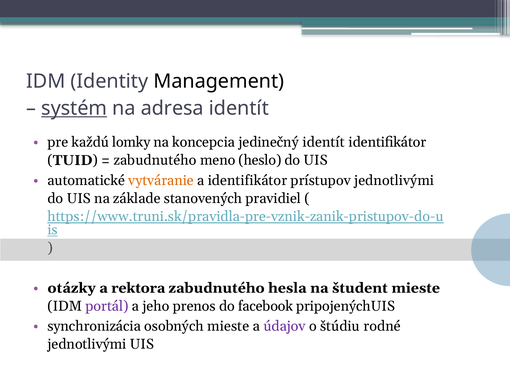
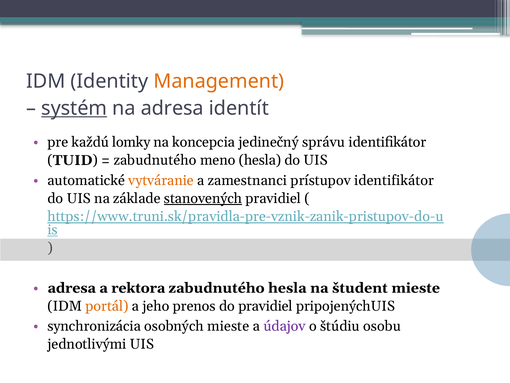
Management colour: black -> orange
jedinečný identít: identít -> správu
meno heslo: heslo -> hesla
a identifikátor: identifikátor -> zamestnanci
prístupov jednotlivými: jednotlivými -> identifikátor
stanovených underline: none -> present
otázky at (72, 288): otázky -> adresa
portál colour: purple -> orange
do facebook: facebook -> pravidiel
rodné: rodné -> osobu
